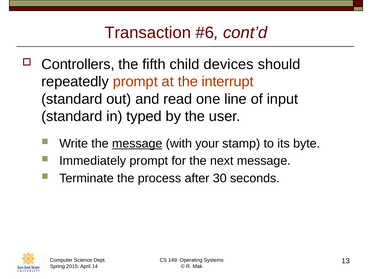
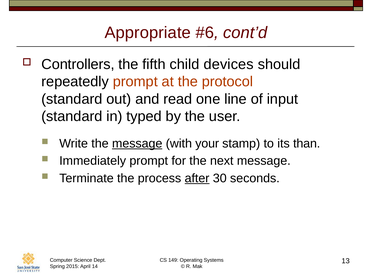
Transaction: Transaction -> Appropriate
interrupt: interrupt -> protocol
byte: byte -> than
after underline: none -> present
